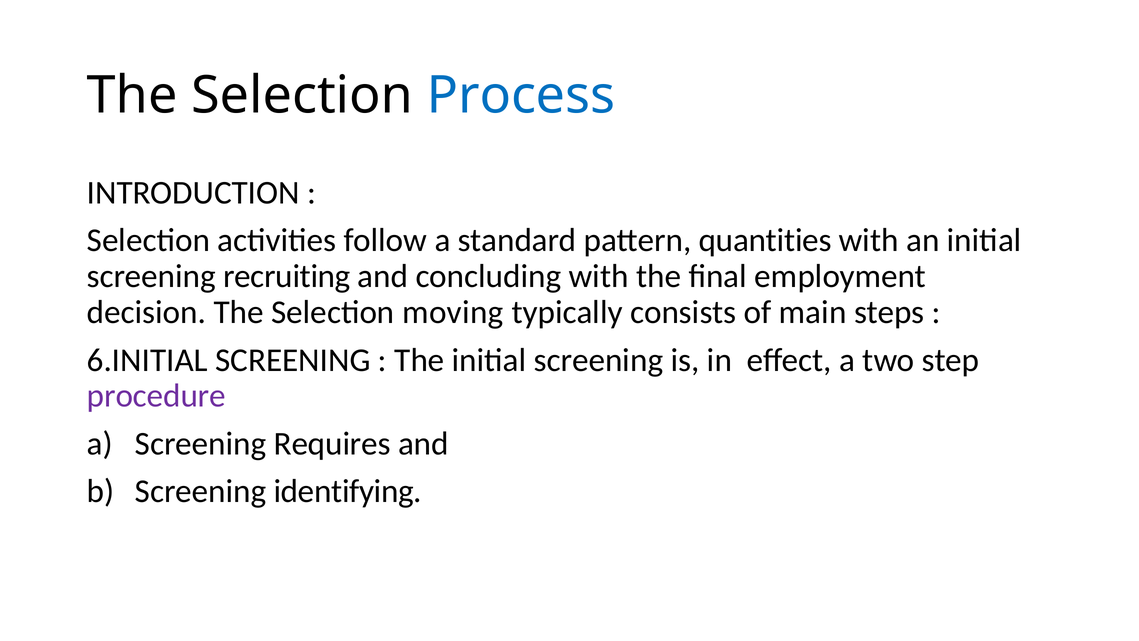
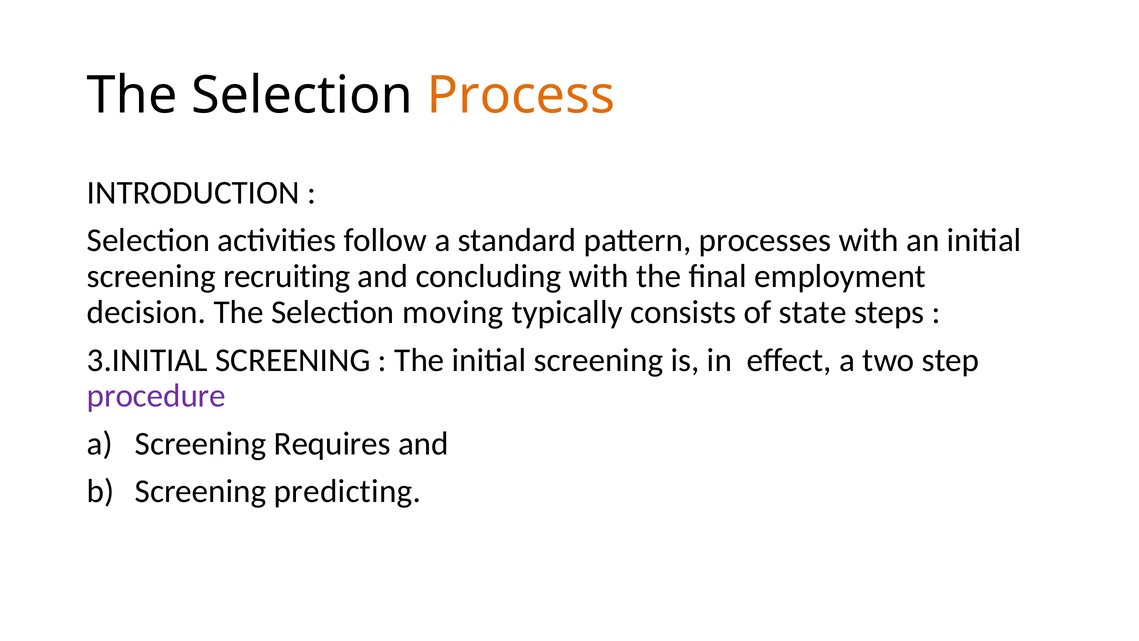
Process colour: blue -> orange
quantities: quantities -> processes
main: main -> state
6.INITIAL: 6.INITIAL -> 3.INITIAL
identifying: identifying -> predicting
